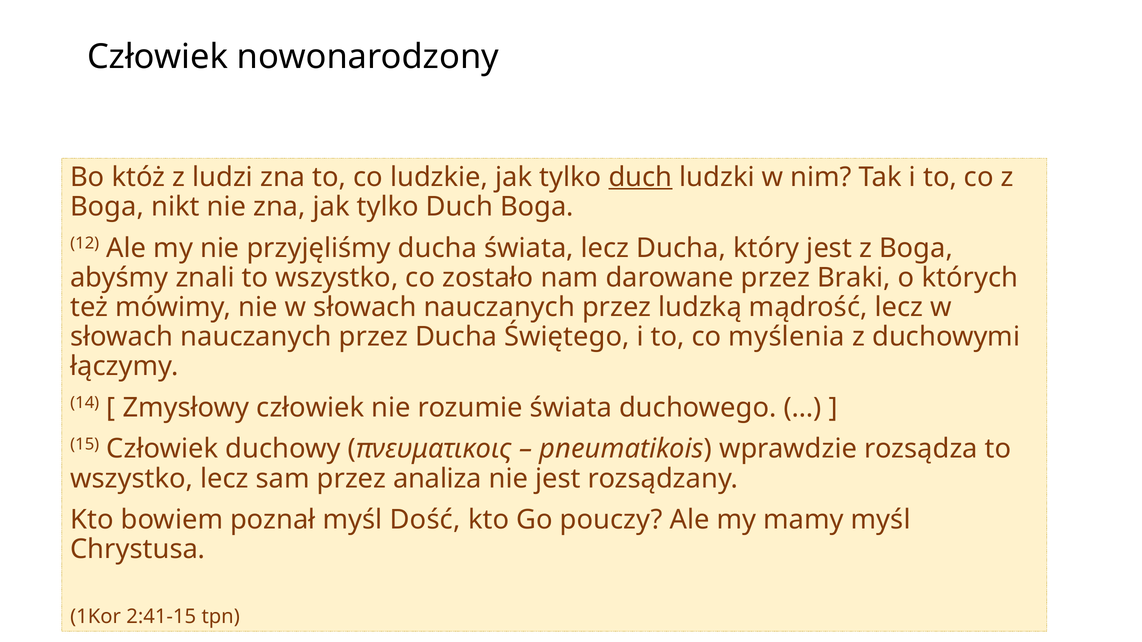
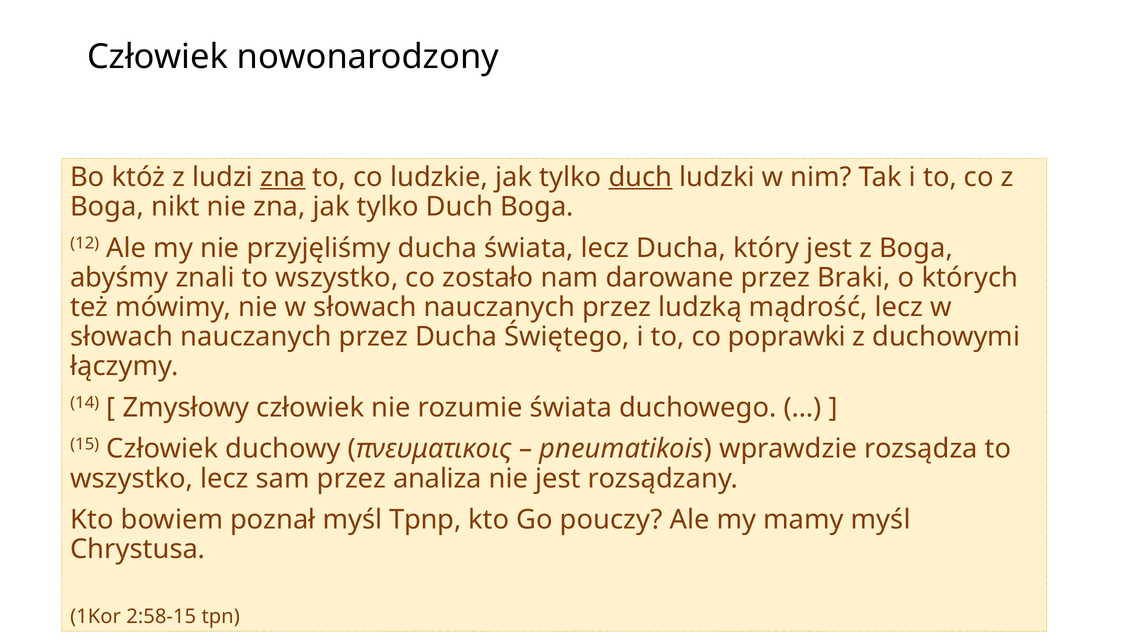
zna at (283, 177) underline: none -> present
myślenia: myślenia -> poprawki
Dość: Dość -> Tpnp
2:41-15: 2:41-15 -> 2:58-15
